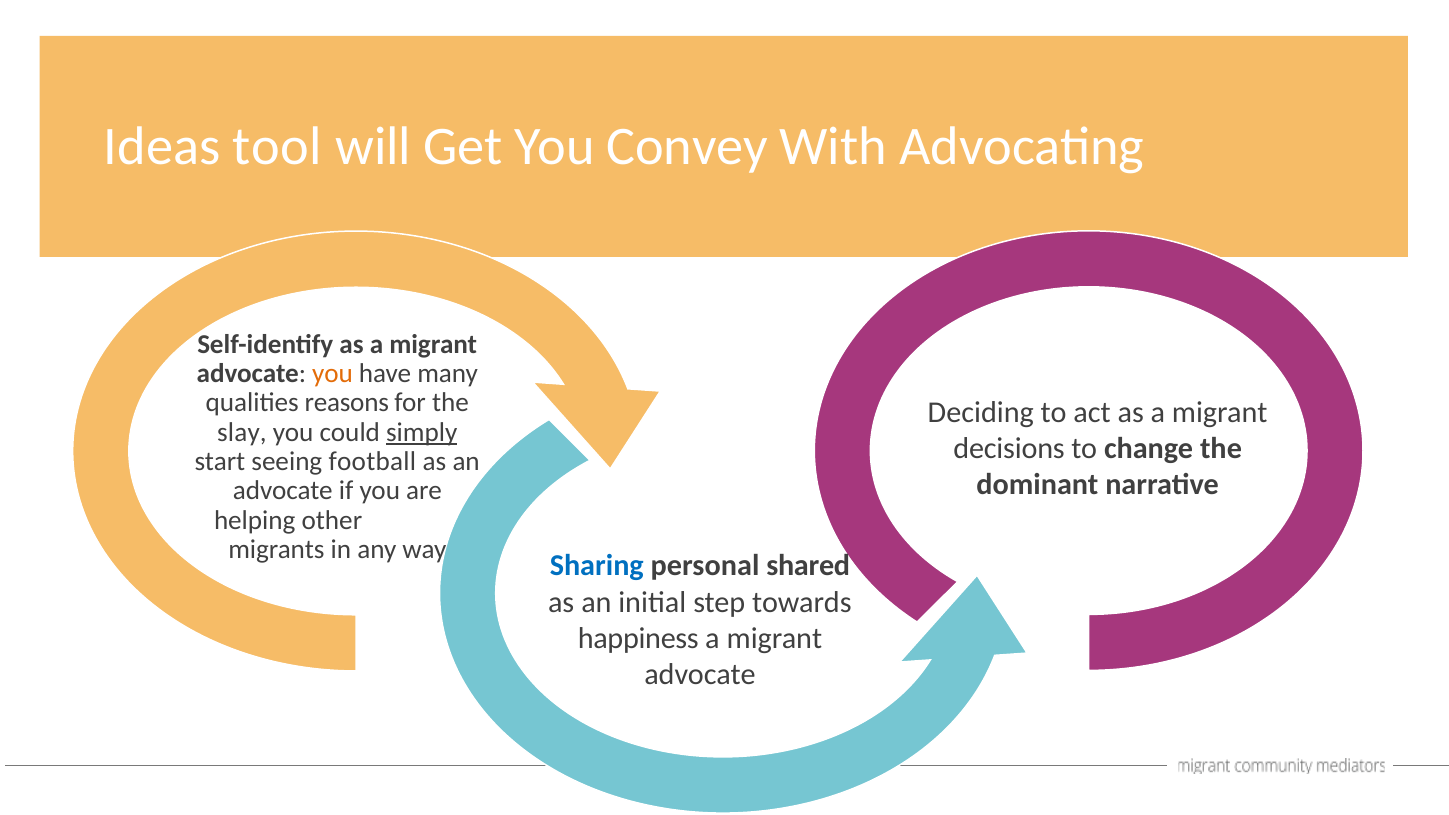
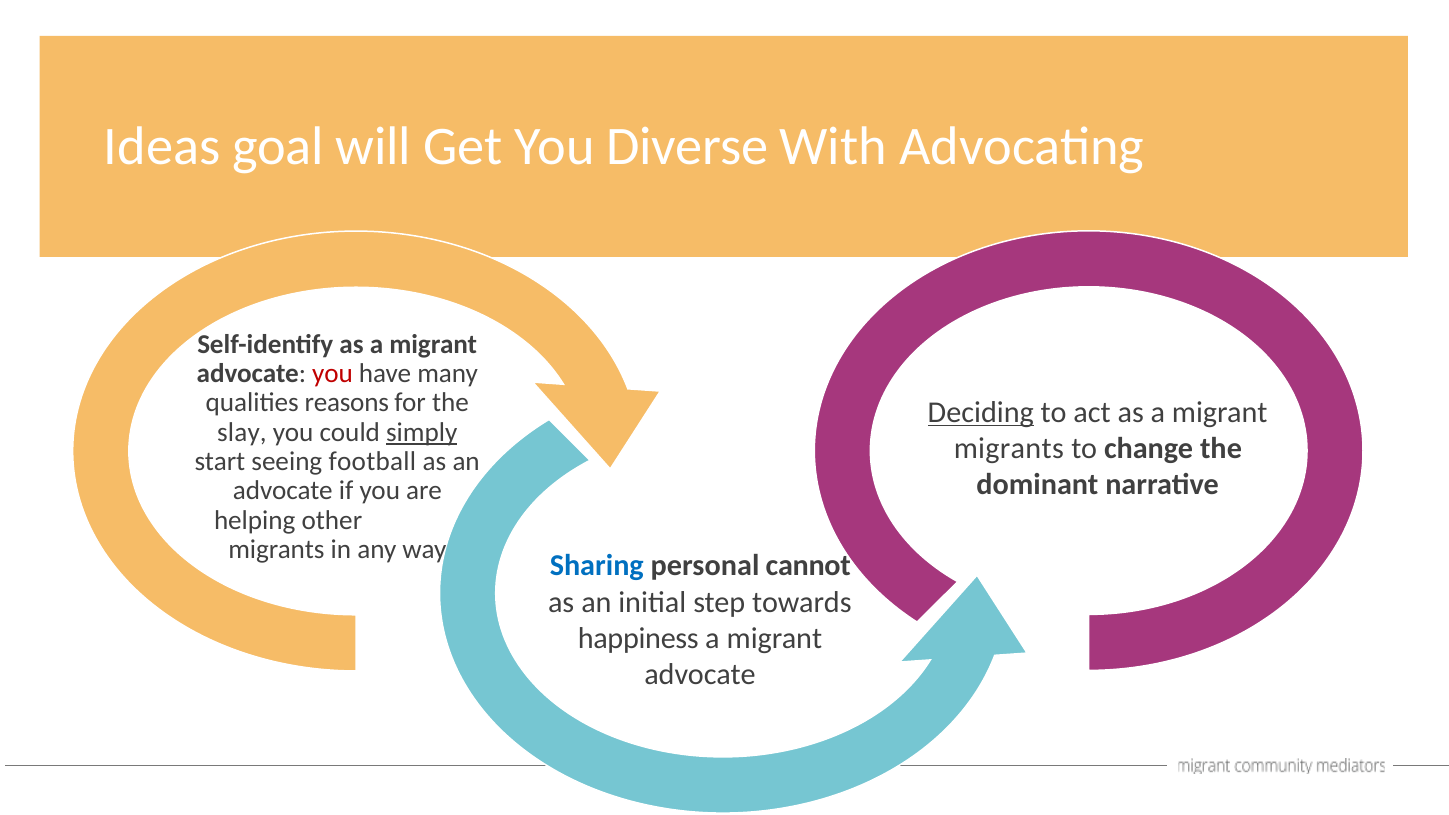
tool: tool -> goal
Convey: Convey -> Diverse
you at (332, 374) colour: orange -> red
Deciding underline: none -> present
decisions at (1009, 449): decisions -> migrants
shared: shared -> cannot
